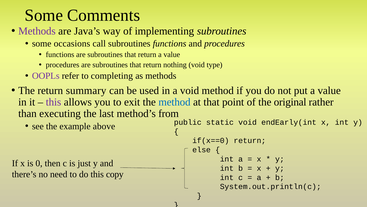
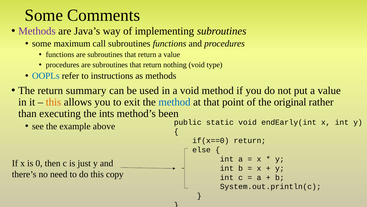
occasions: occasions -> maximum
OOPLs colour: purple -> blue
completing: completing -> instructions
this at (54, 102) colour: purple -> orange
last: last -> ints
from: from -> been
